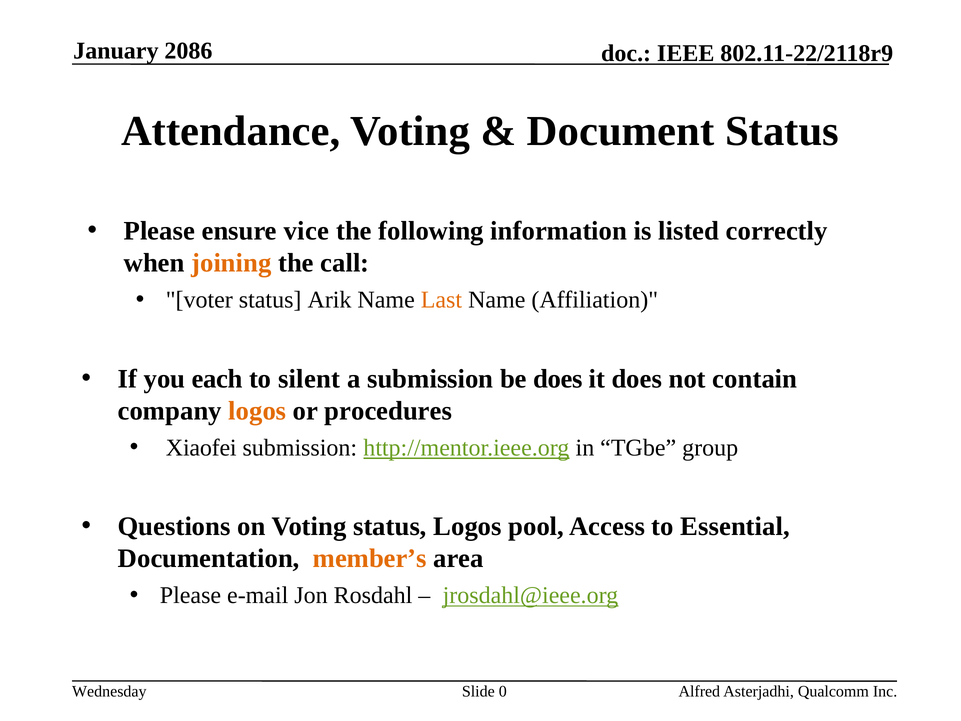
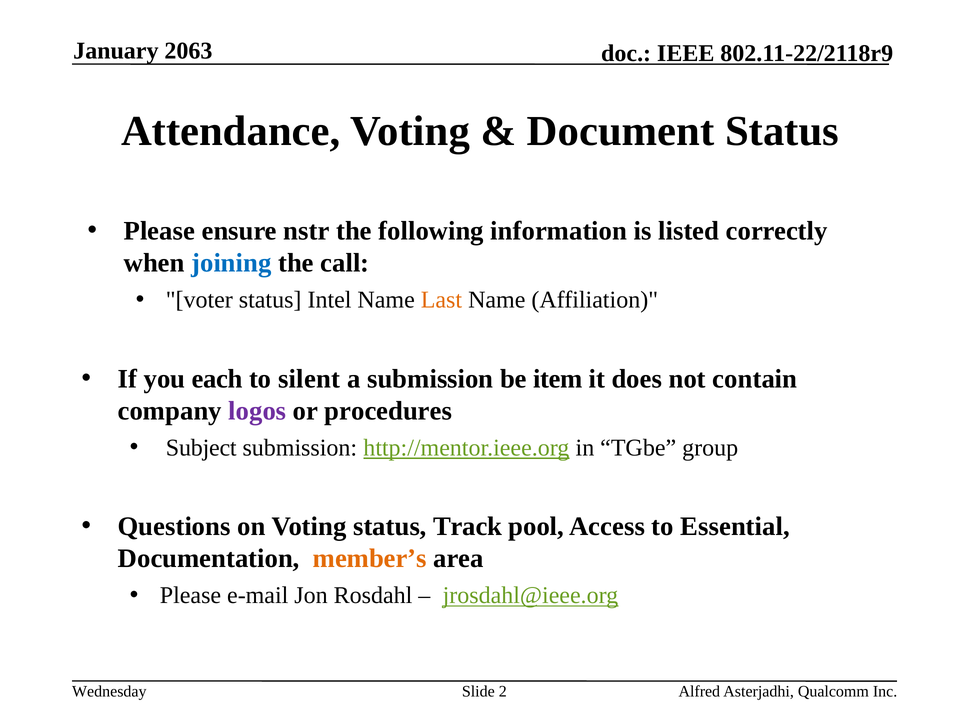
2086: 2086 -> 2063
vice: vice -> nstr
joining colour: orange -> blue
Arik: Arik -> Intel
be does: does -> item
logos at (257, 411) colour: orange -> purple
Xiaofei: Xiaofei -> Subject
status Logos: Logos -> Track
0: 0 -> 2
